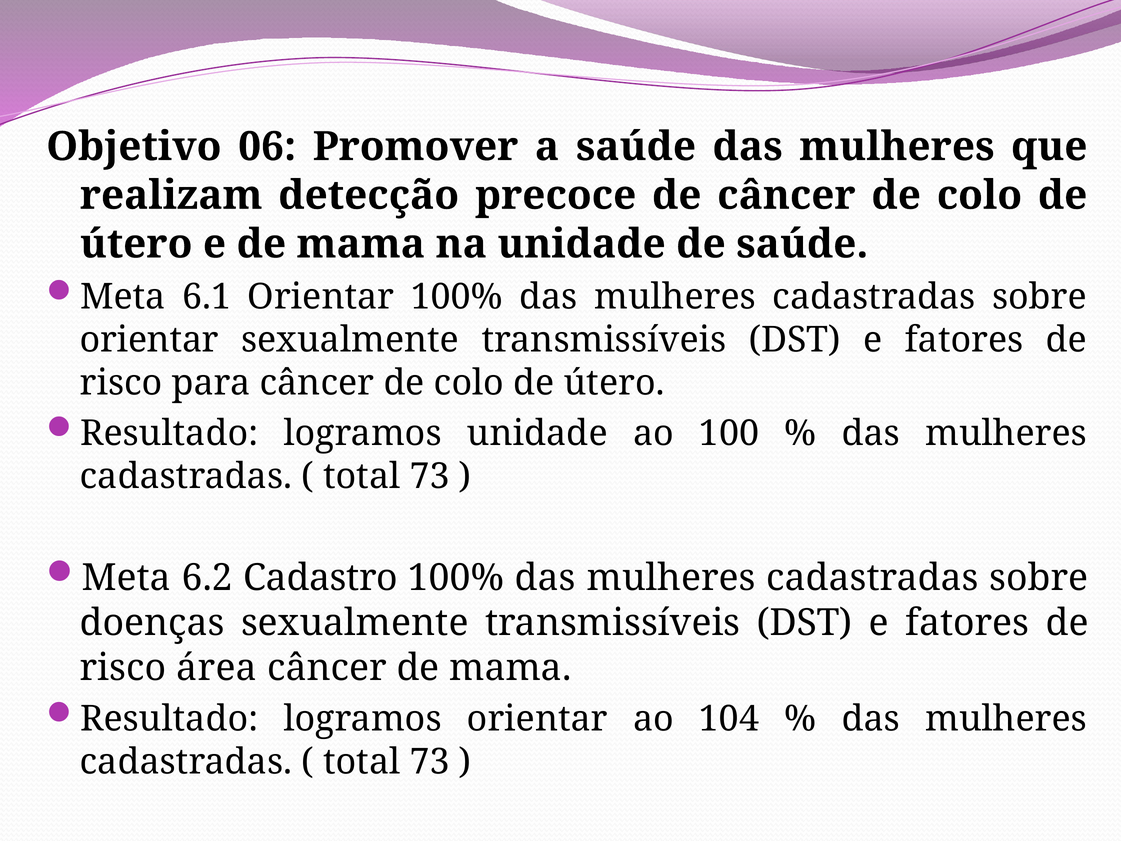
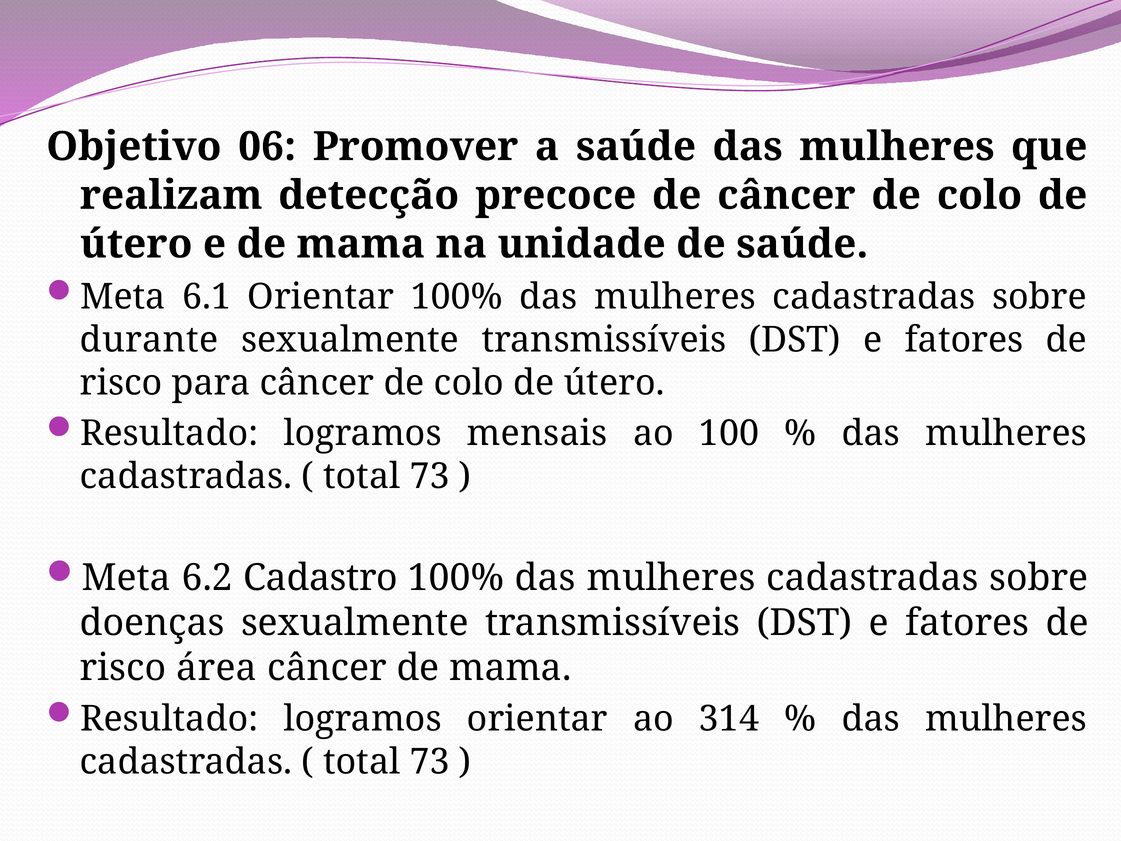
orientar at (149, 340): orientar -> durante
logramos unidade: unidade -> mensais
104: 104 -> 314
